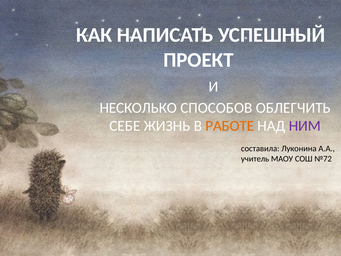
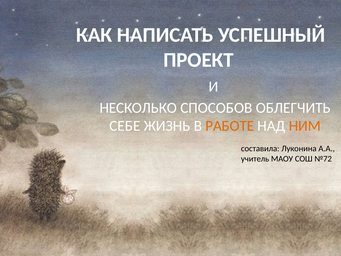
НИМ colour: purple -> orange
